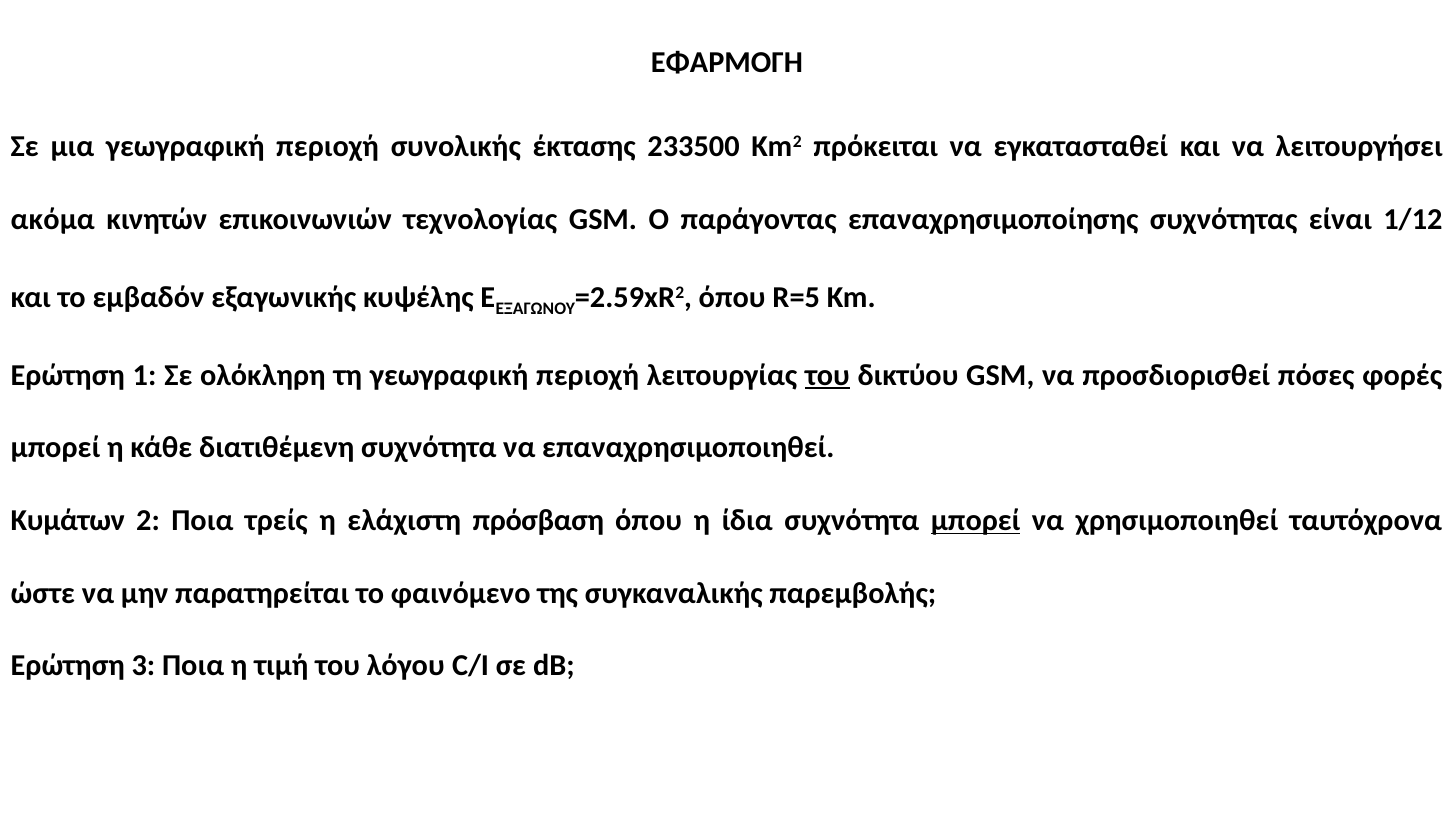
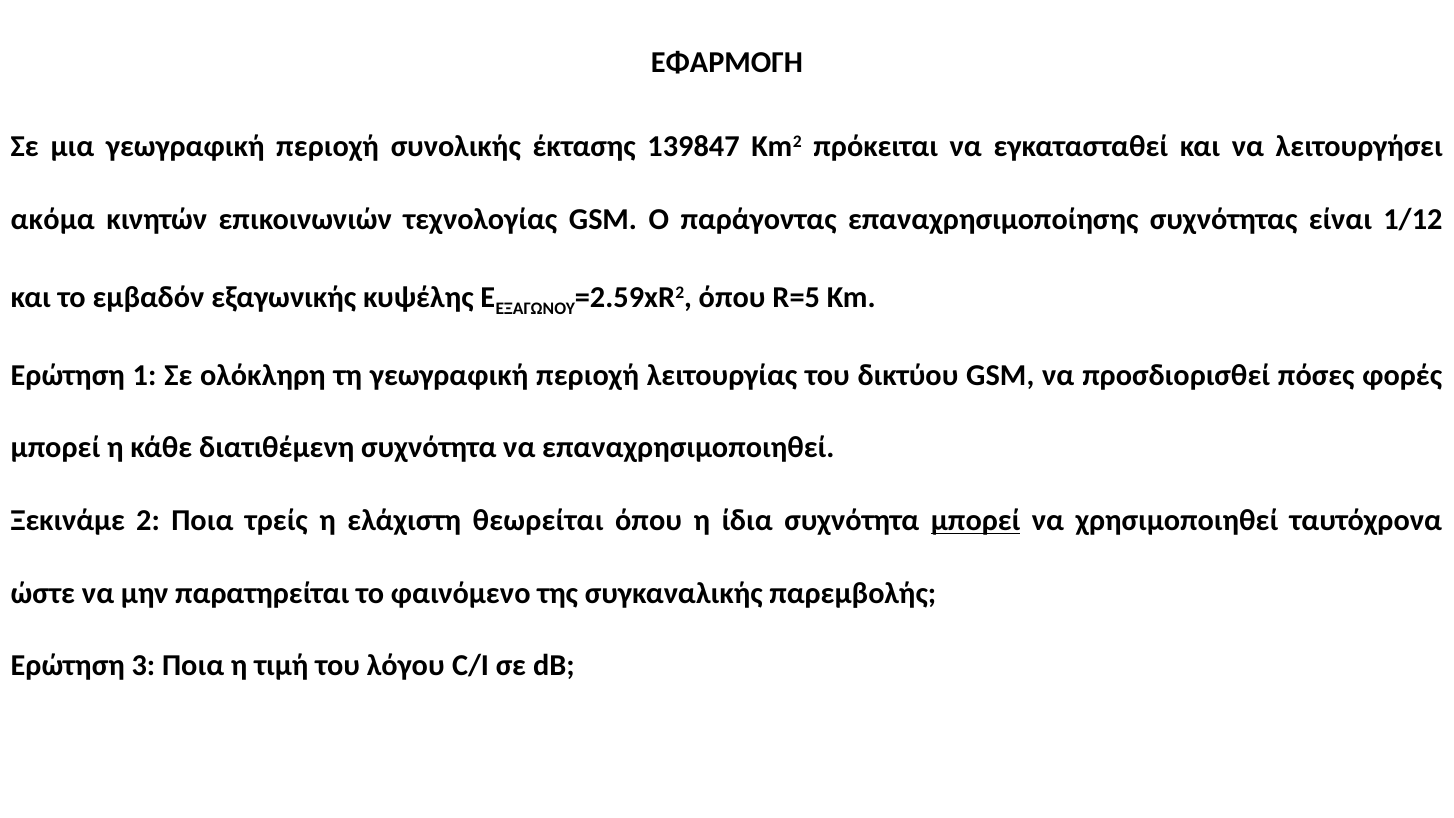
233500: 233500 -> 139847
του at (827, 375) underline: present -> none
Κυμάτων: Κυμάτων -> Ξεκινάμε
πρόσβαση: πρόσβαση -> θεωρείται
